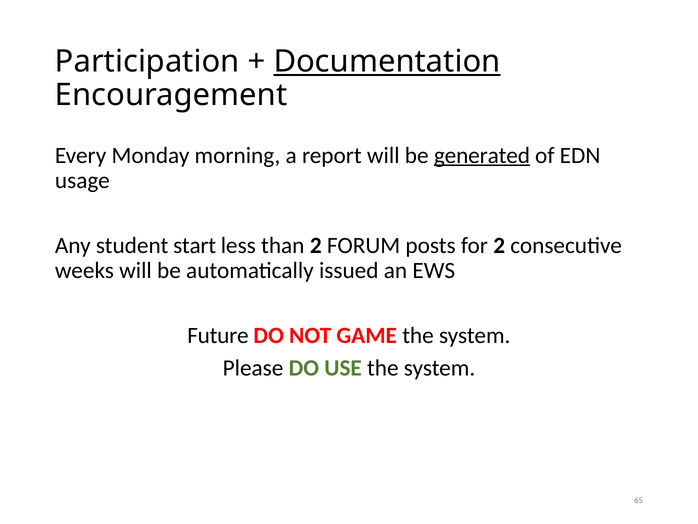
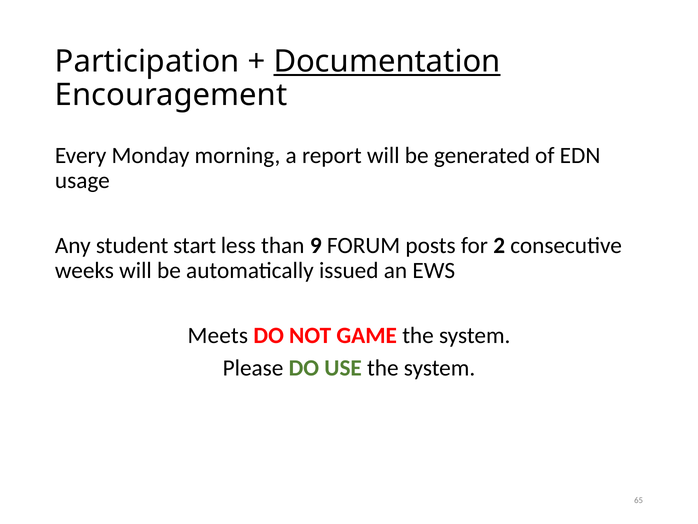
generated underline: present -> none
than 2: 2 -> 9
Future: Future -> Meets
